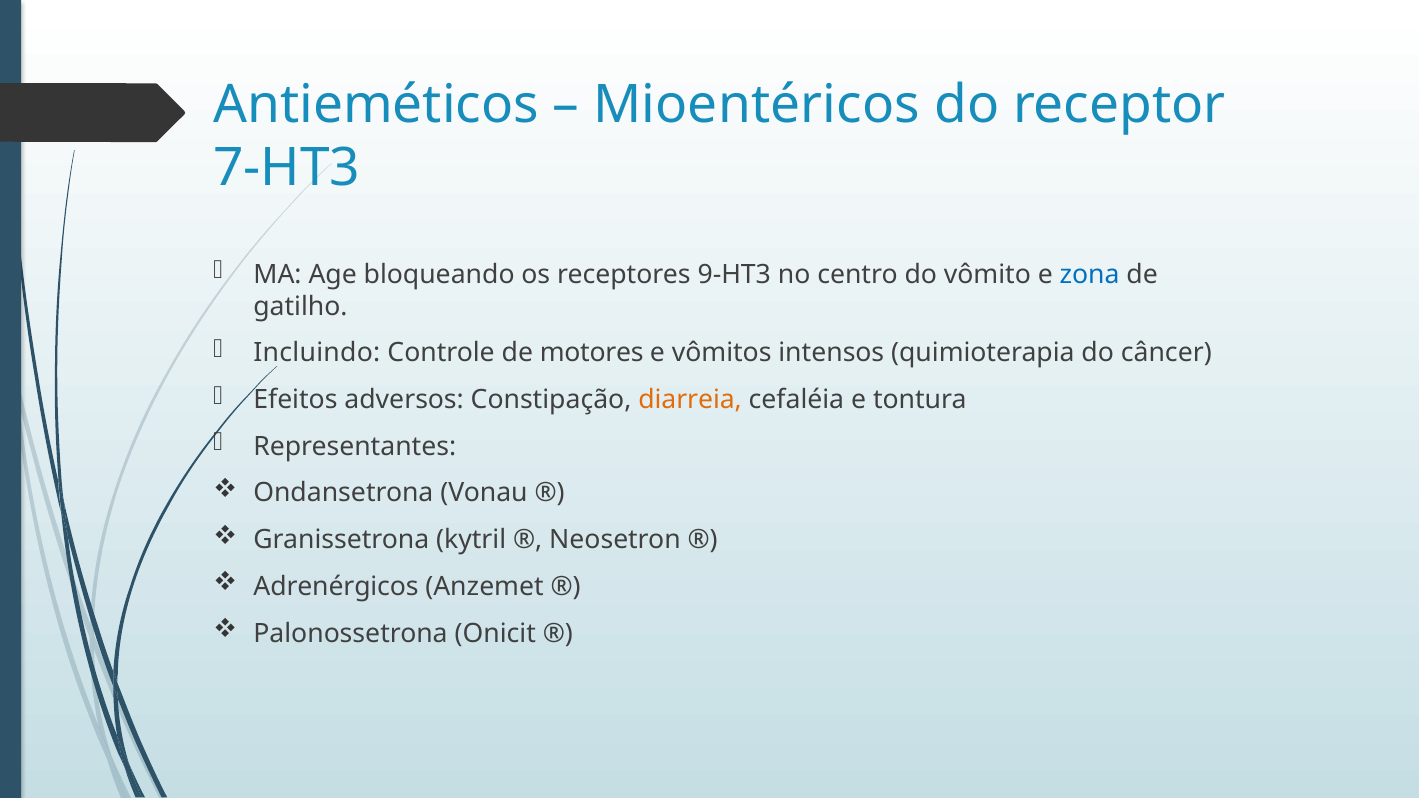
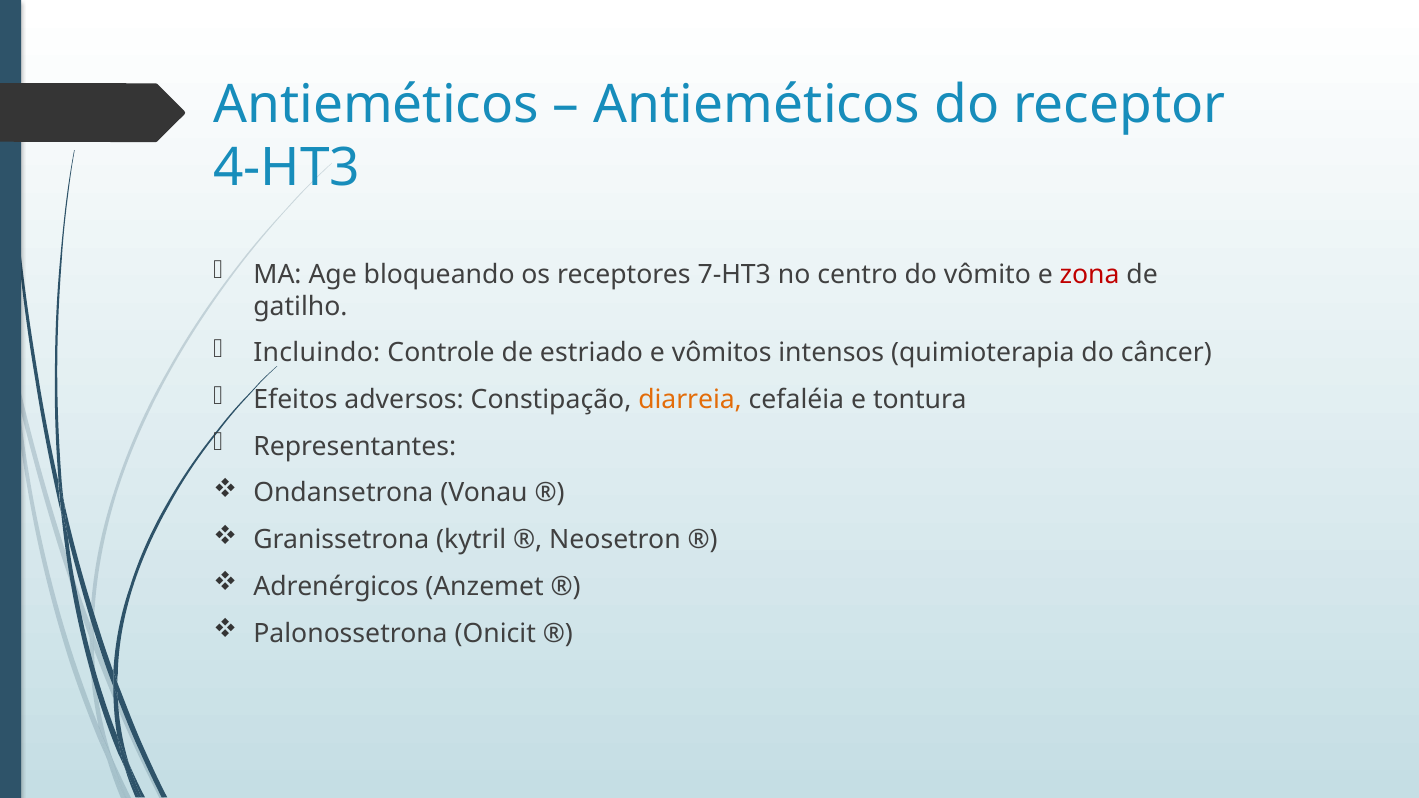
Mioentéricos at (757, 105): Mioentéricos -> Antieméticos
7-HT3: 7-HT3 -> 4-HT3
9-HT3: 9-HT3 -> 7-HT3
zona colour: blue -> red
motores: motores -> estriado
